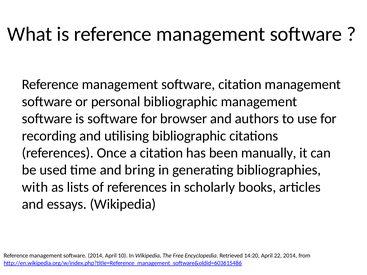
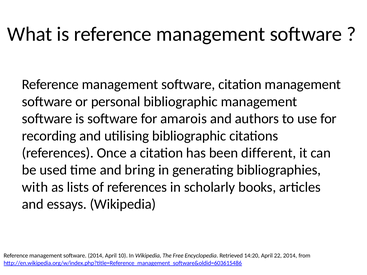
browser: browser -> amarois
manually: manually -> different
